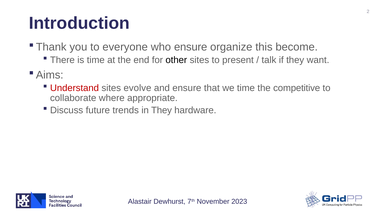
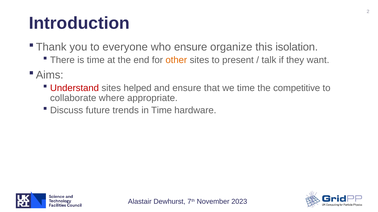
become: become -> isolation
other colour: black -> orange
evolve: evolve -> helped
in They: They -> Time
